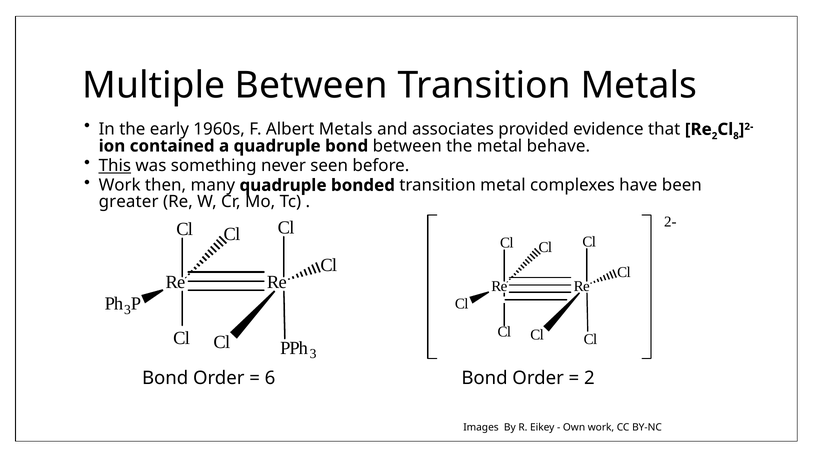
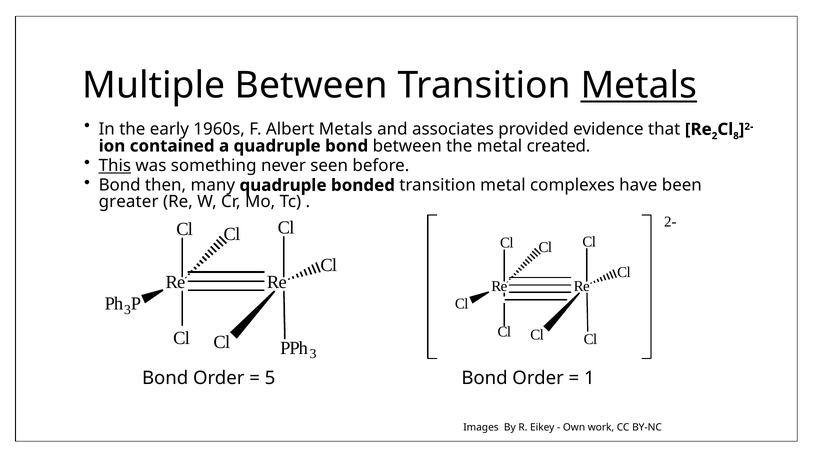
Metals at (639, 86) underline: none -> present
behave: behave -> created
Work at (120, 185): Work -> Bond
6: 6 -> 5
2 at (589, 378): 2 -> 1
